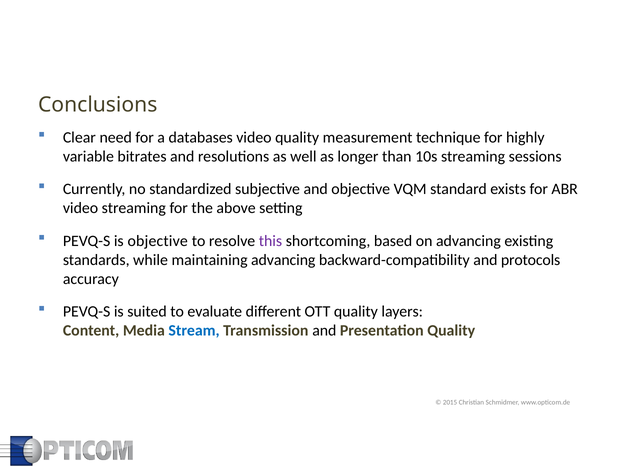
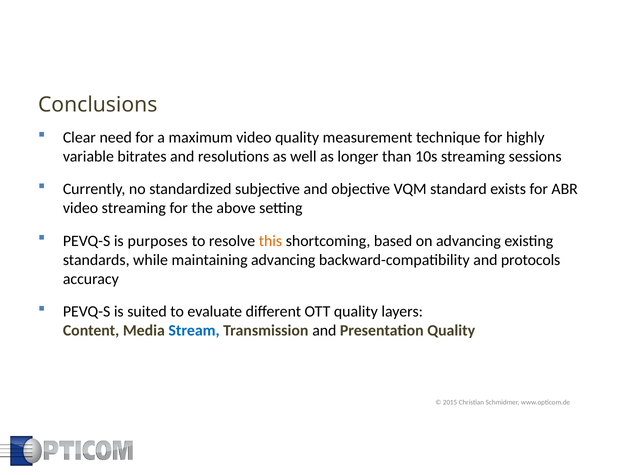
databases: databases -> maximum
is objective: objective -> purposes
this colour: purple -> orange
